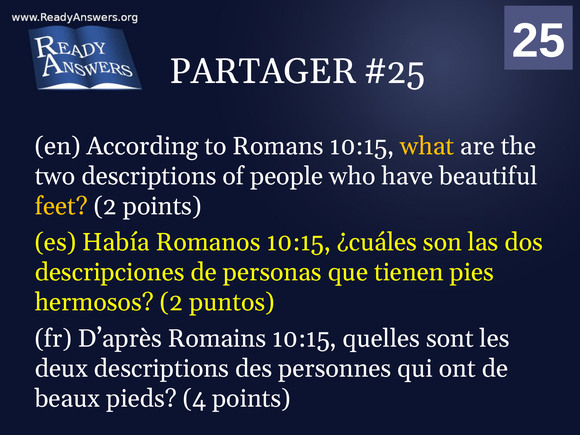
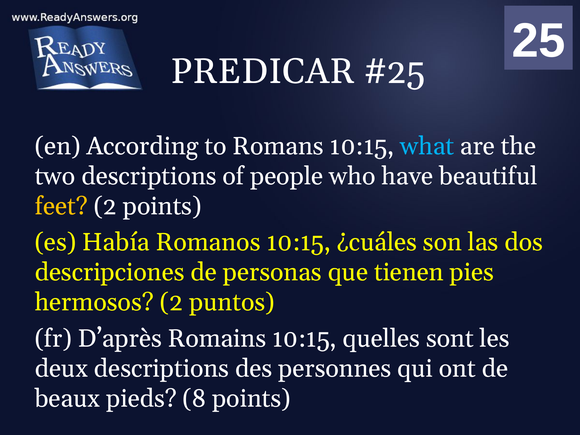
PARTAGER: PARTAGER -> PREDICAR
what colour: yellow -> light blue
4: 4 -> 8
